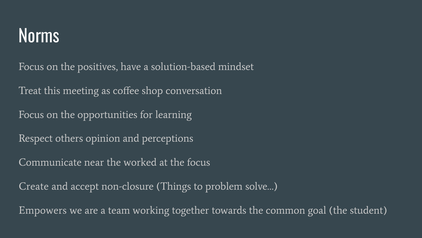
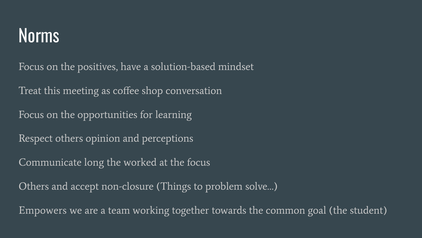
near: near -> long
Create at (34, 186): Create -> Others
